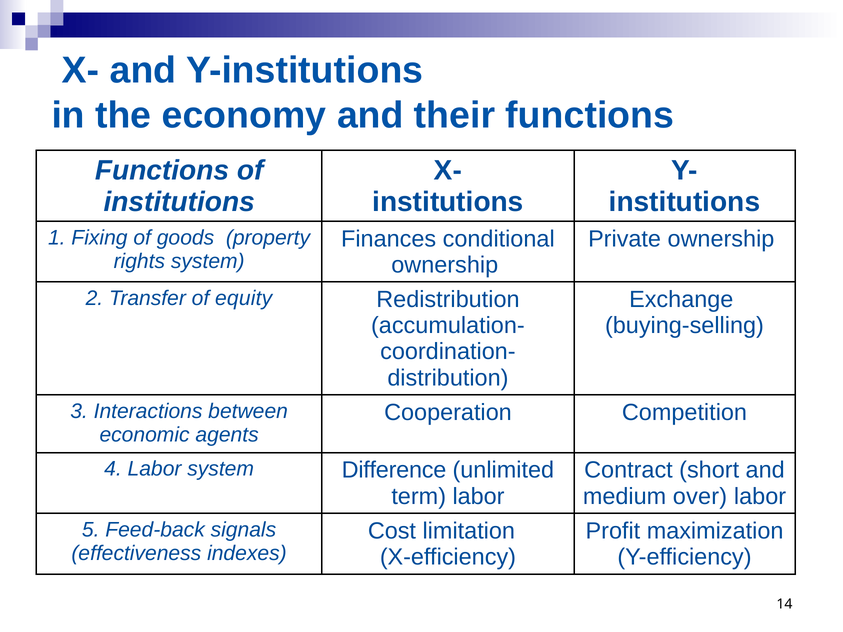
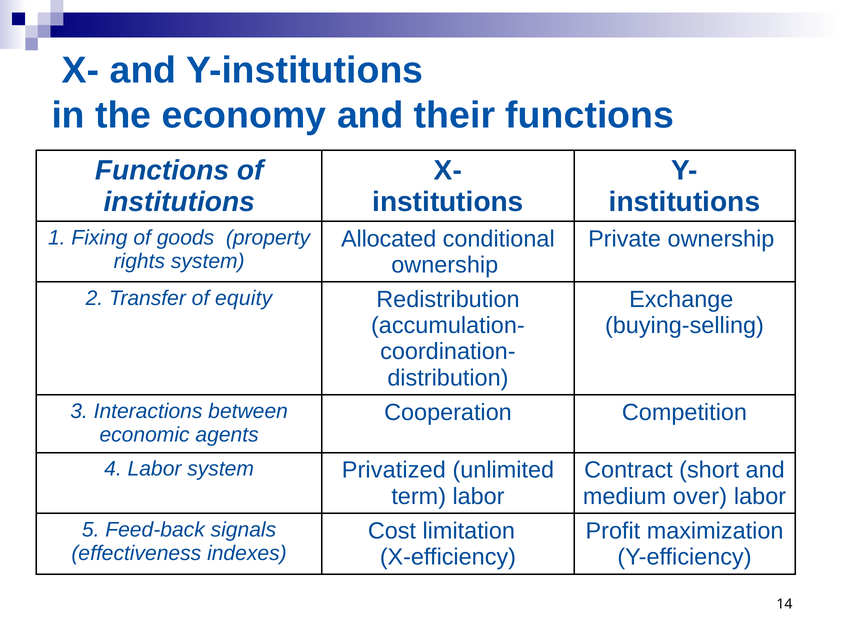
Finances: Finances -> Allocated
Difference: Difference -> Privatized
